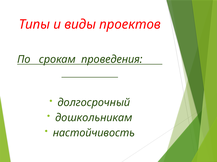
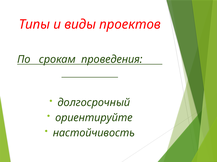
дошкольникам: дошкольникам -> ориентируйте
